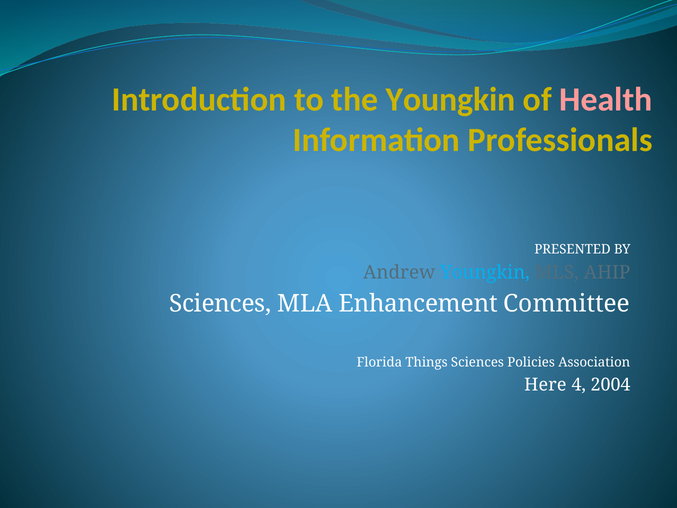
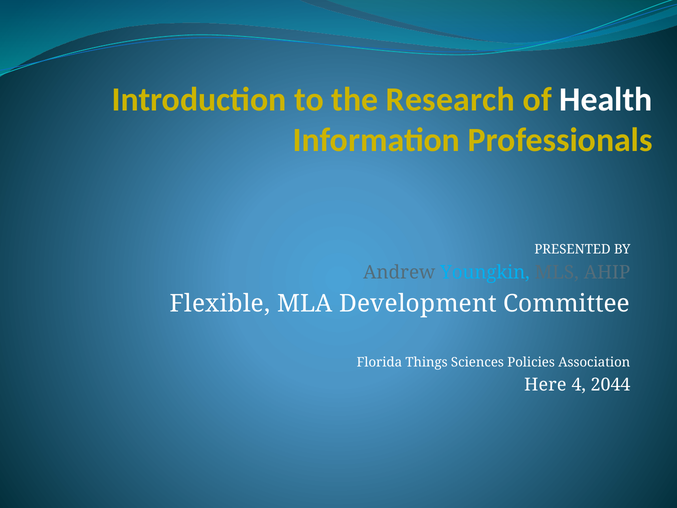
the Youngkin: Youngkin -> Research
Health colour: pink -> white
Sciences at (220, 304): Sciences -> Flexible
Enhancement: Enhancement -> Development
2004: 2004 -> 2044
